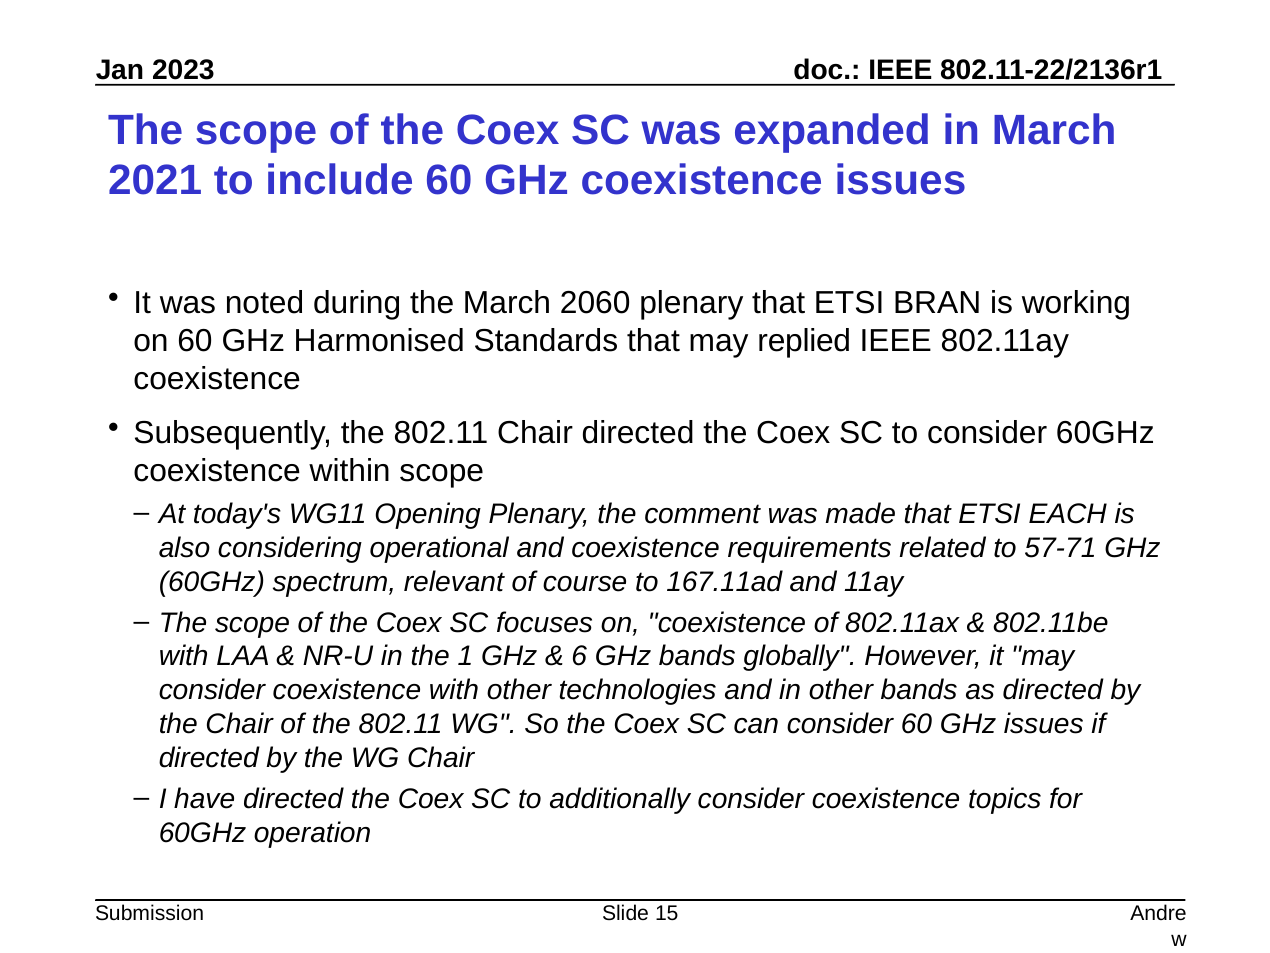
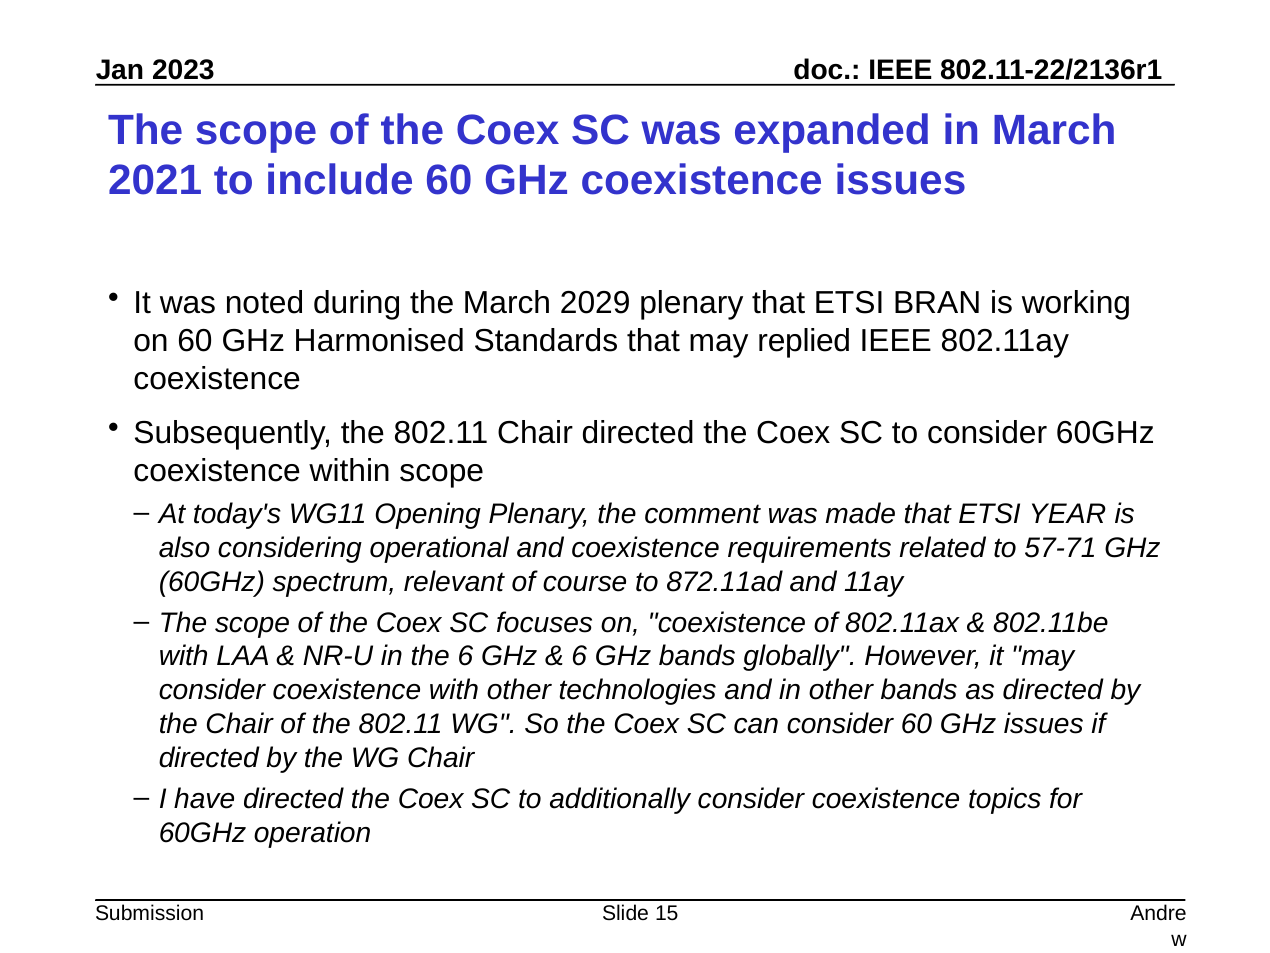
2060: 2060 -> 2029
EACH: EACH -> YEAR
167.11ad: 167.11ad -> 872.11ad
the 1: 1 -> 6
